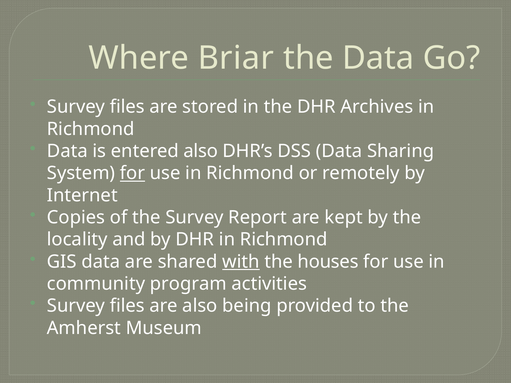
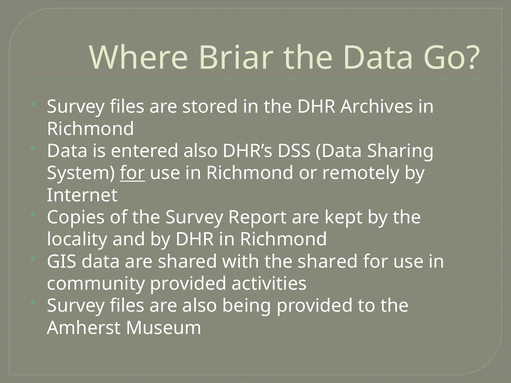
with underline: present -> none
the houses: houses -> shared
community program: program -> provided
